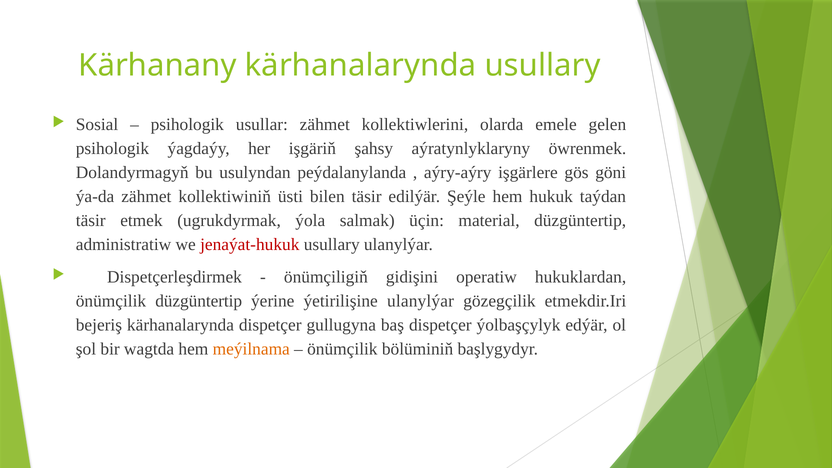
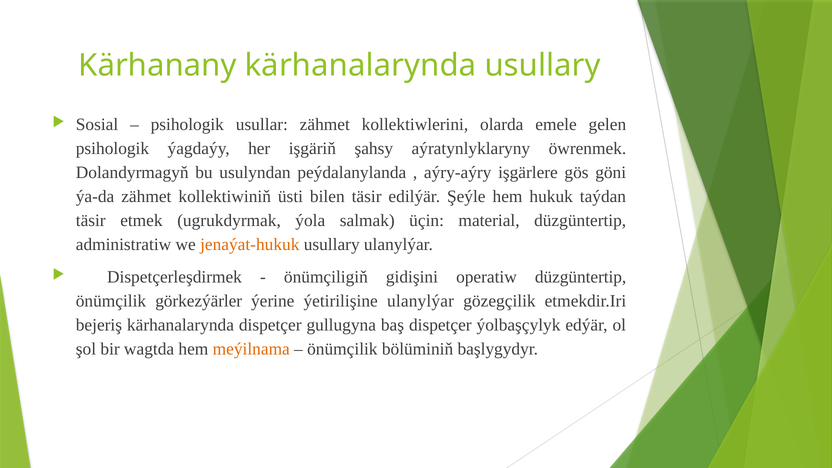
jenaýat-hukuk colour: red -> orange
operatiw hukuklardan: hukuklardan -> düzgüntertip
önümçilik düzgüntertip: düzgüntertip -> görkezýärler
